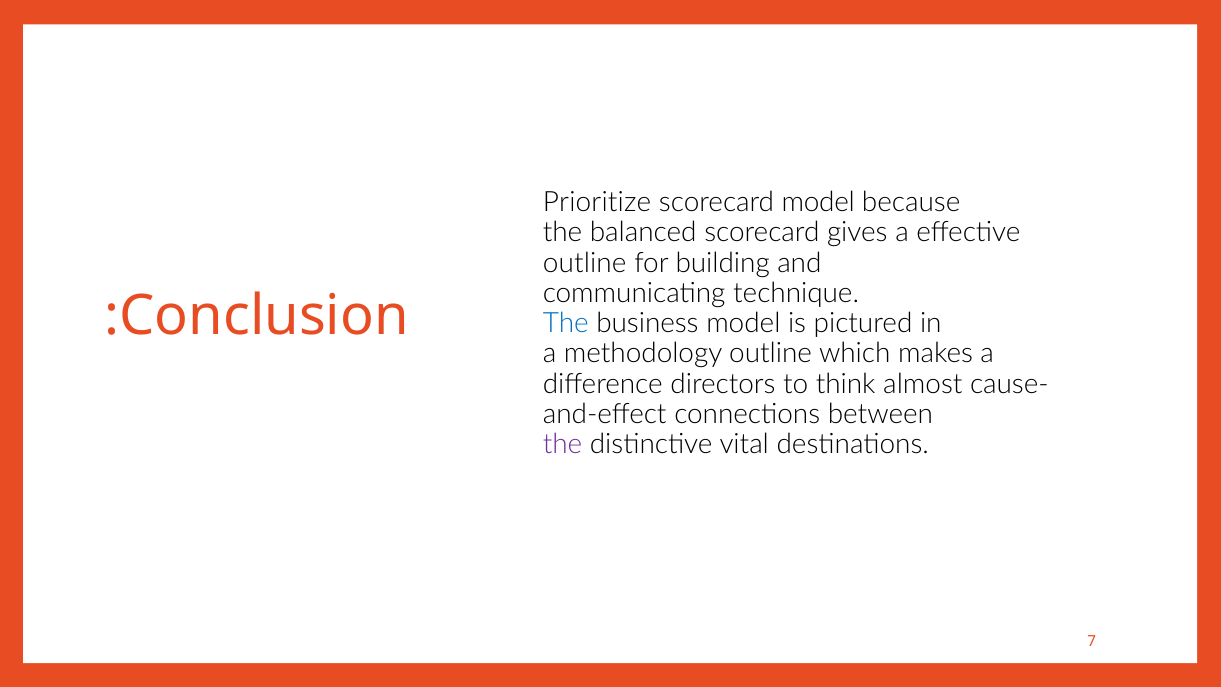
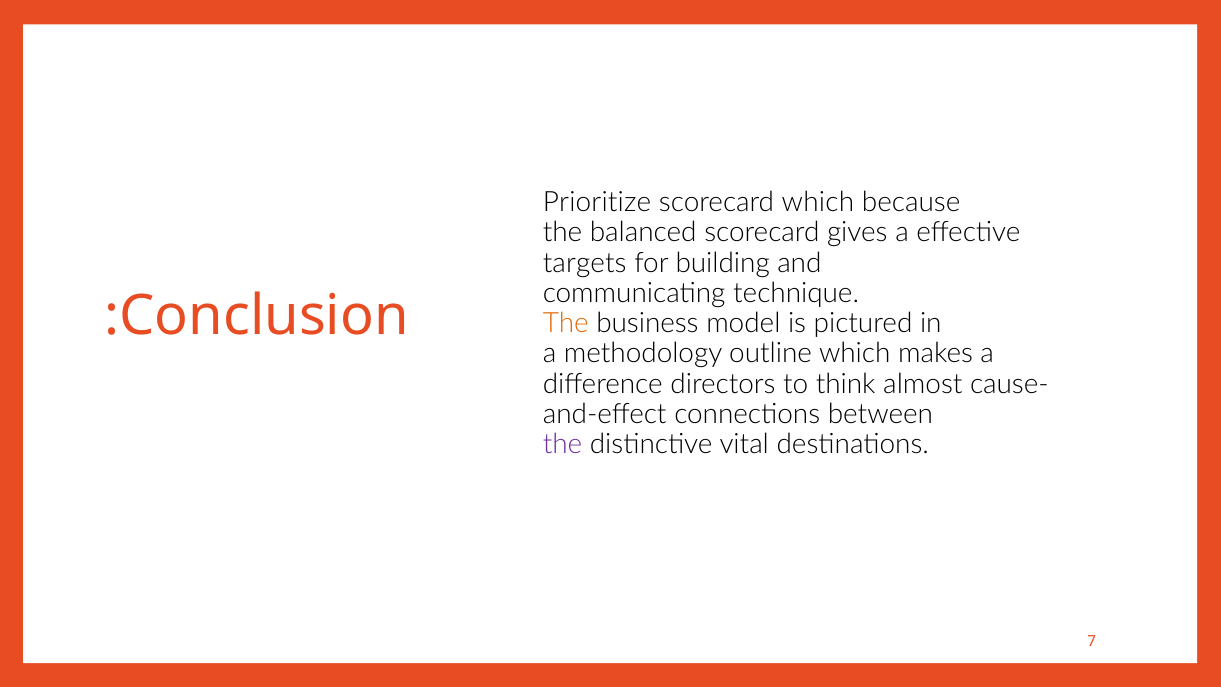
scorecard model: model -> which
outline at (585, 263): outline -> targets
The at (566, 323) colour: blue -> orange
